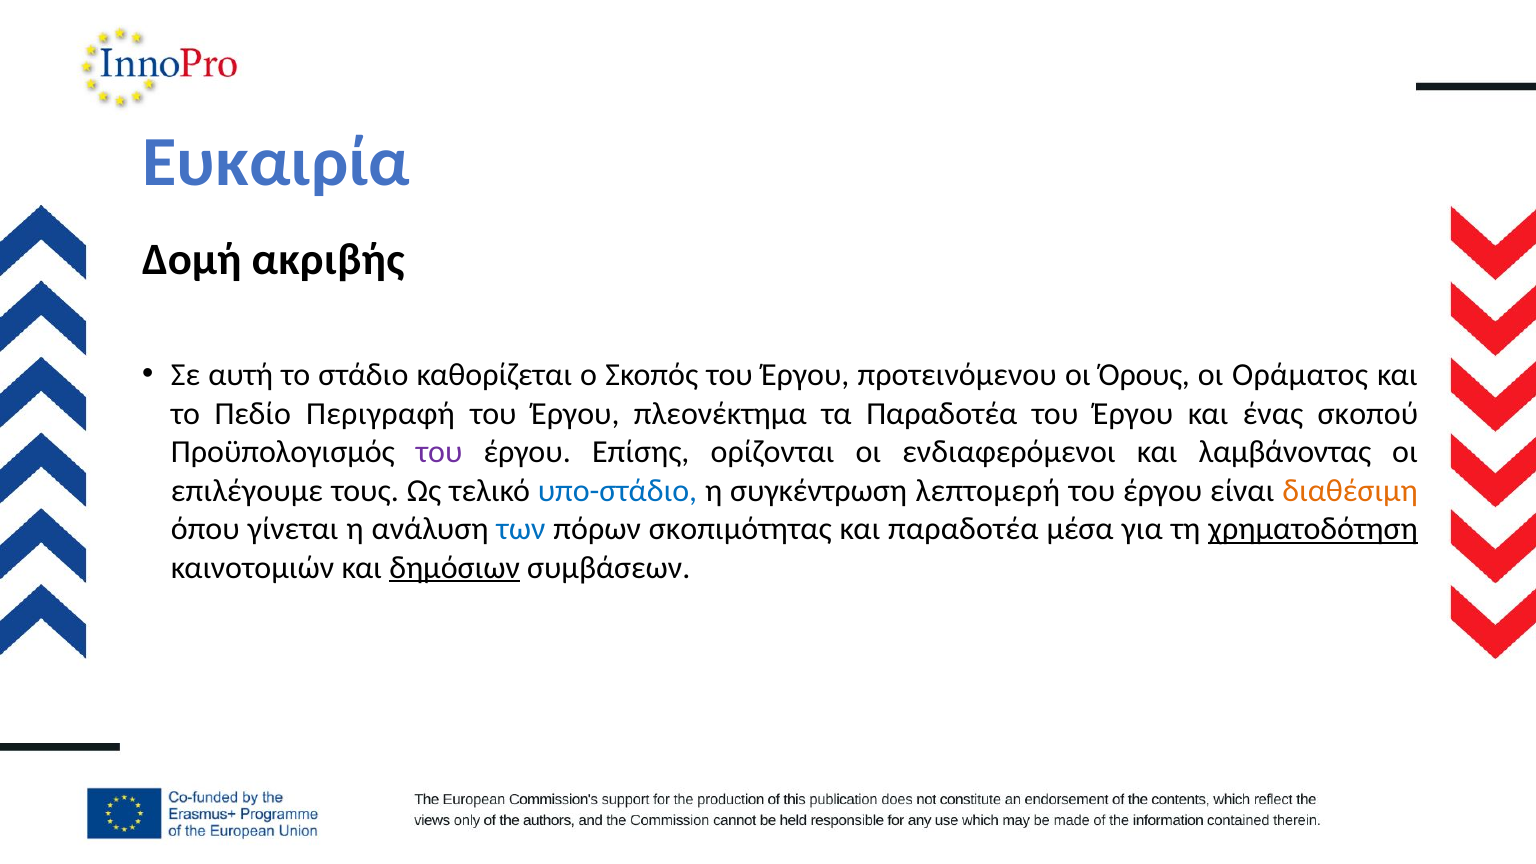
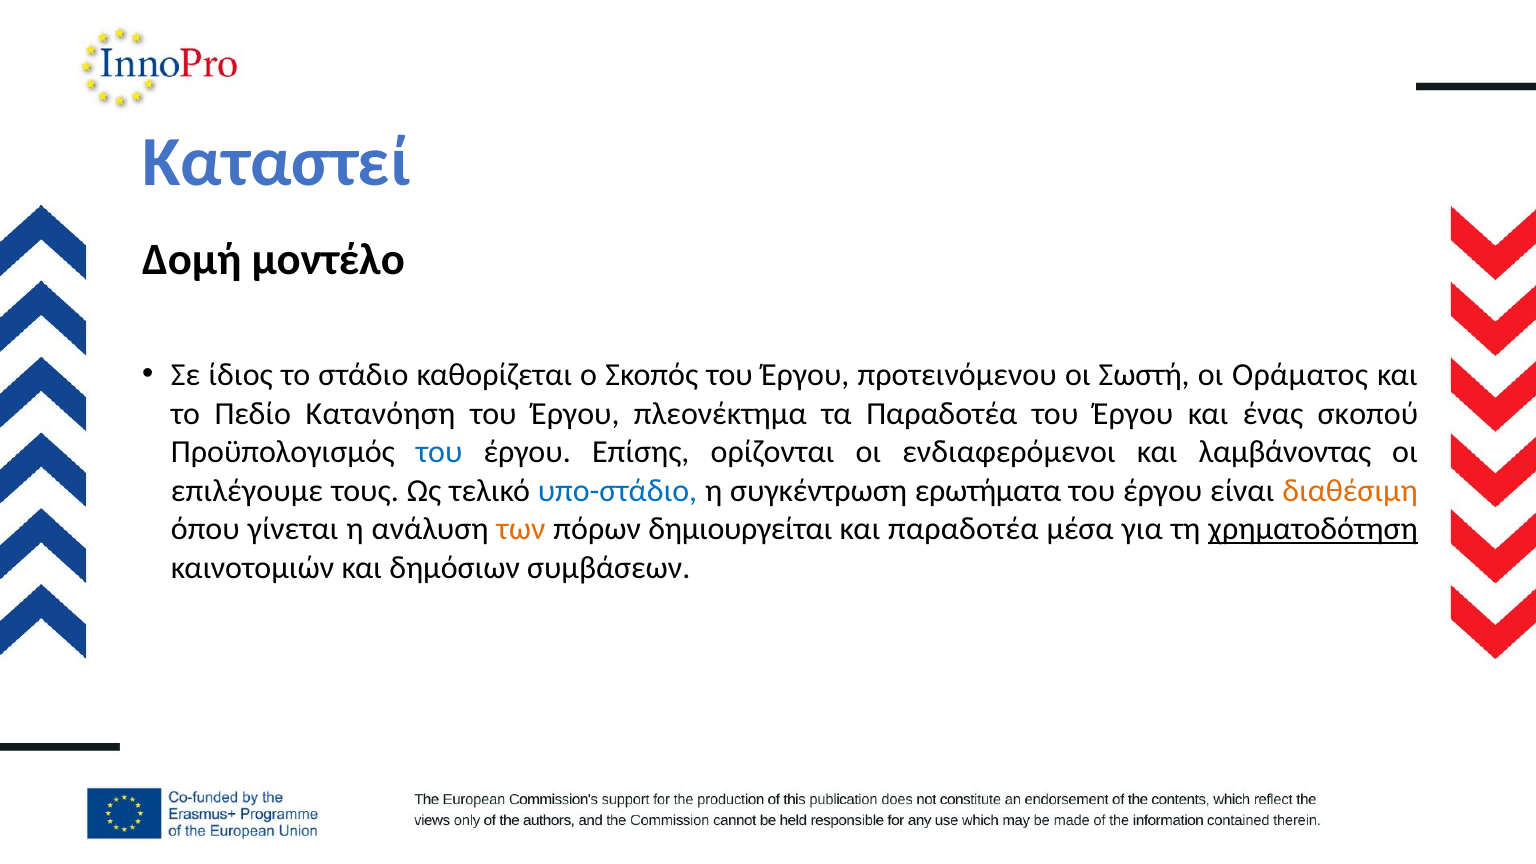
Ευκαιρία: Ευκαιρία -> Καταστεί
ακριβής: ακριβής -> μοντέλο
αυτή: αυτή -> ίδιος
Όρους: Όρους -> Σωστή
Περιγραφή: Περιγραφή -> Κατανόηση
του at (439, 452) colour: purple -> blue
λεπτομερή: λεπτομερή -> ερωτήματα
των colour: blue -> orange
σκοπιμότητας: σκοπιμότητας -> δημιουργείται
δημόσιων underline: present -> none
